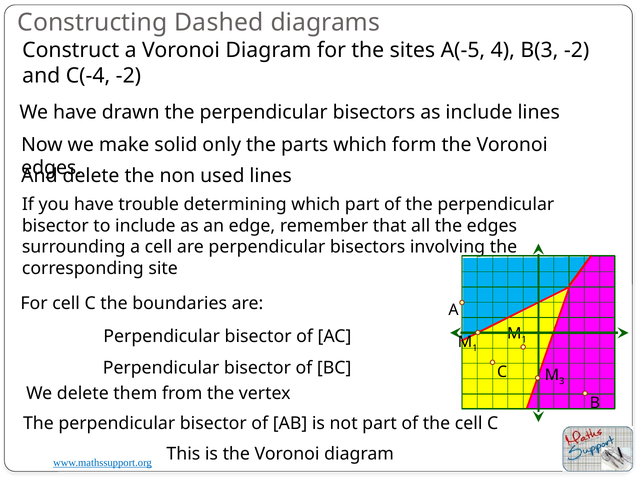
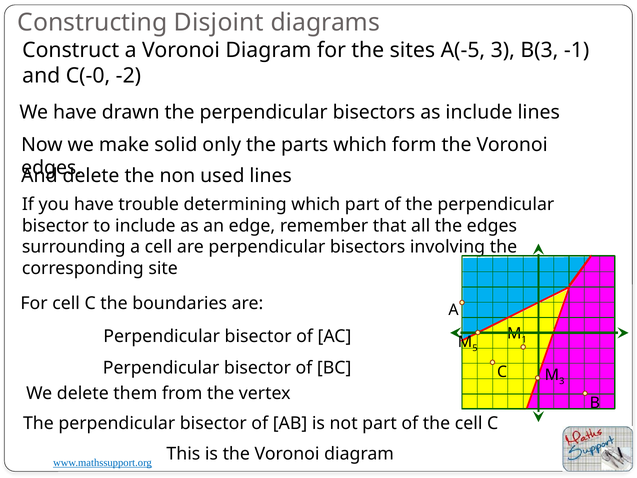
Dashed: Dashed -> Disjoint
A(-5 4: 4 -> 3
B(3 -2: -2 -> -1
C(-4: C(-4 -> C(-0
1 at (475, 348): 1 -> 5
